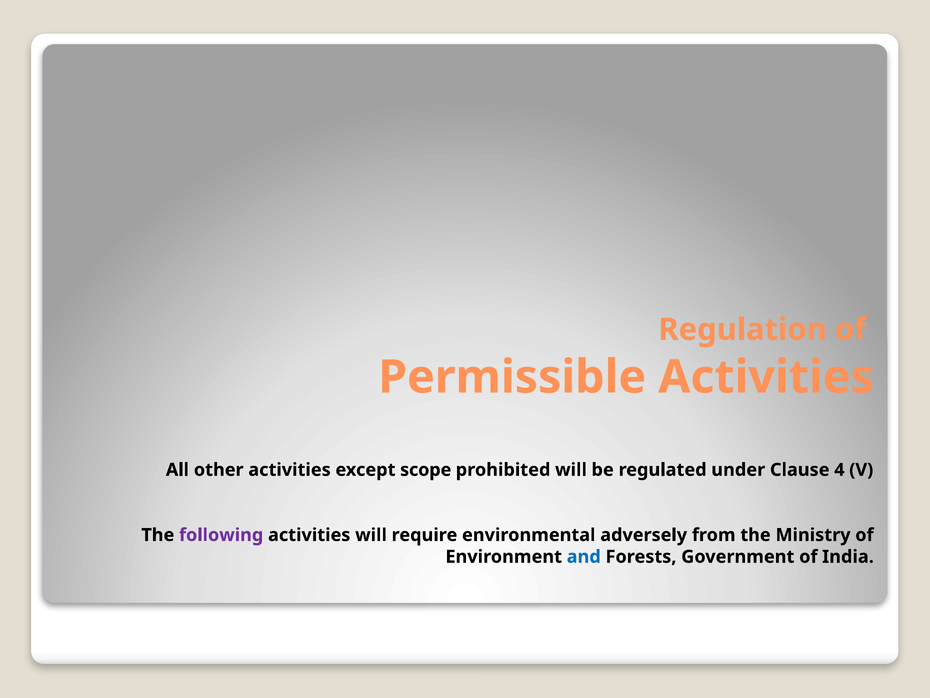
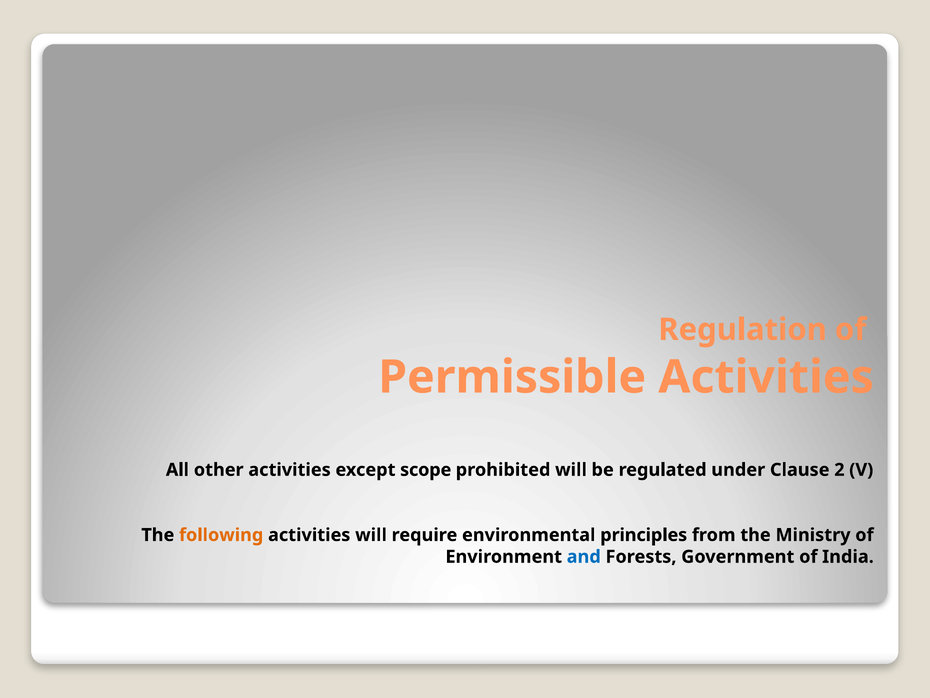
4: 4 -> 2
following colour: purple -> orange
adversely: adversely -> principles
